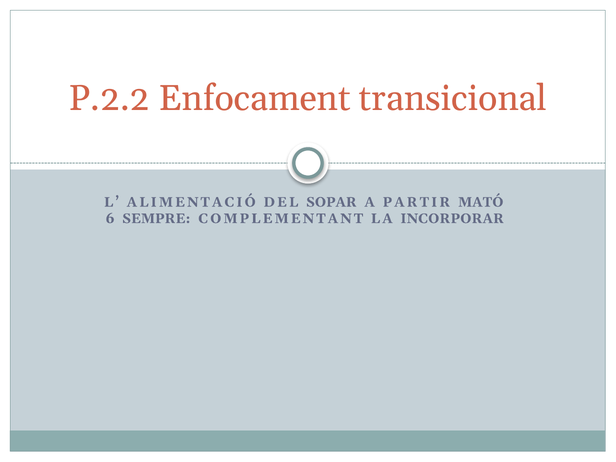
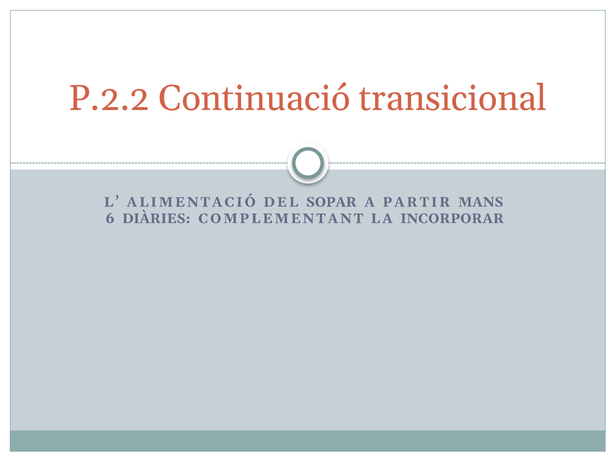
Enfocament: Enfocament -> Continuació
MATÓ: MATÓ -> MANS
SEMPRE: SEMPRE -> DIÀRIES
